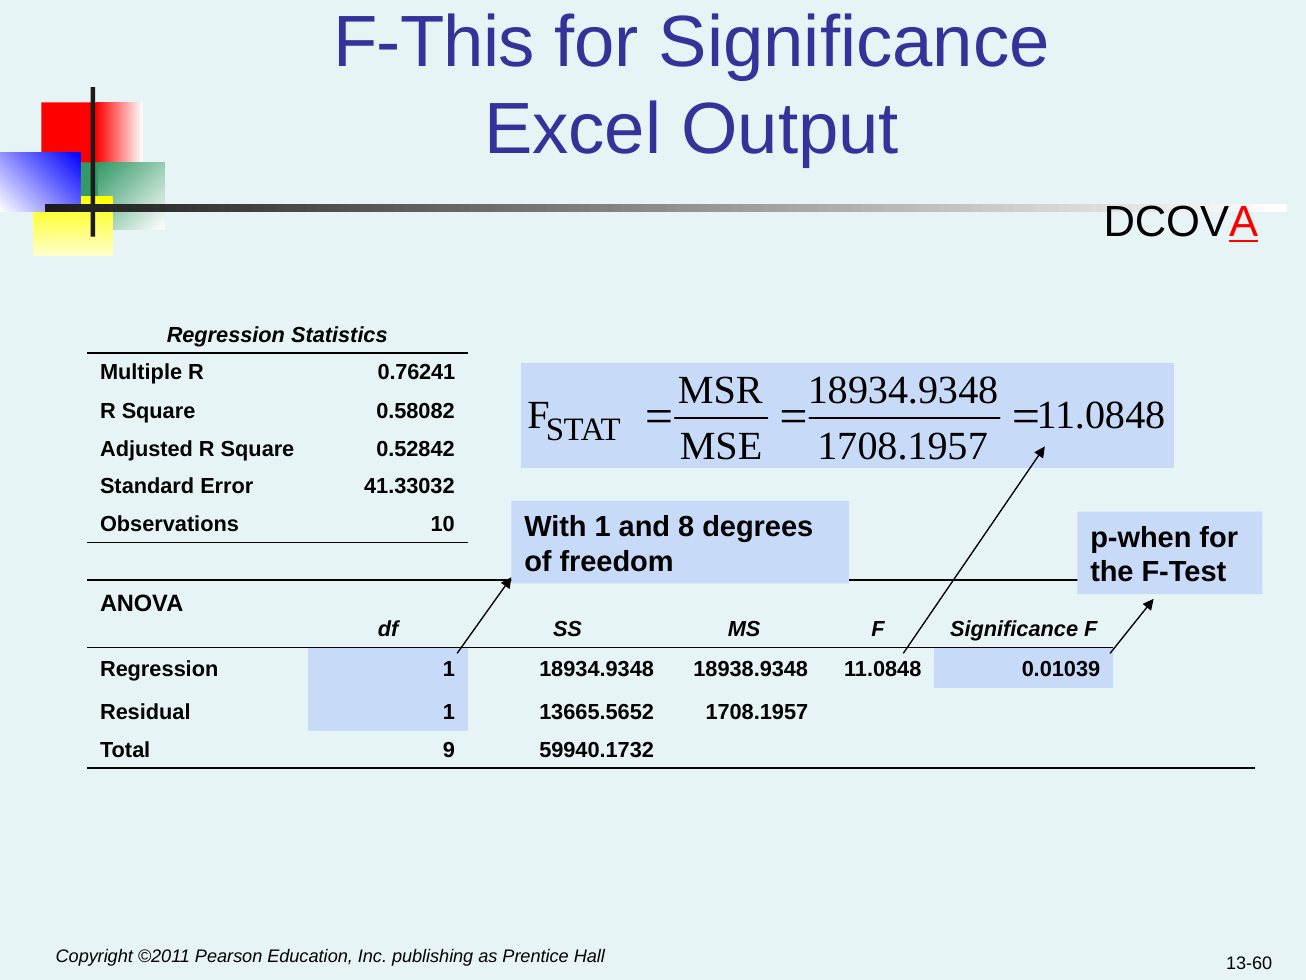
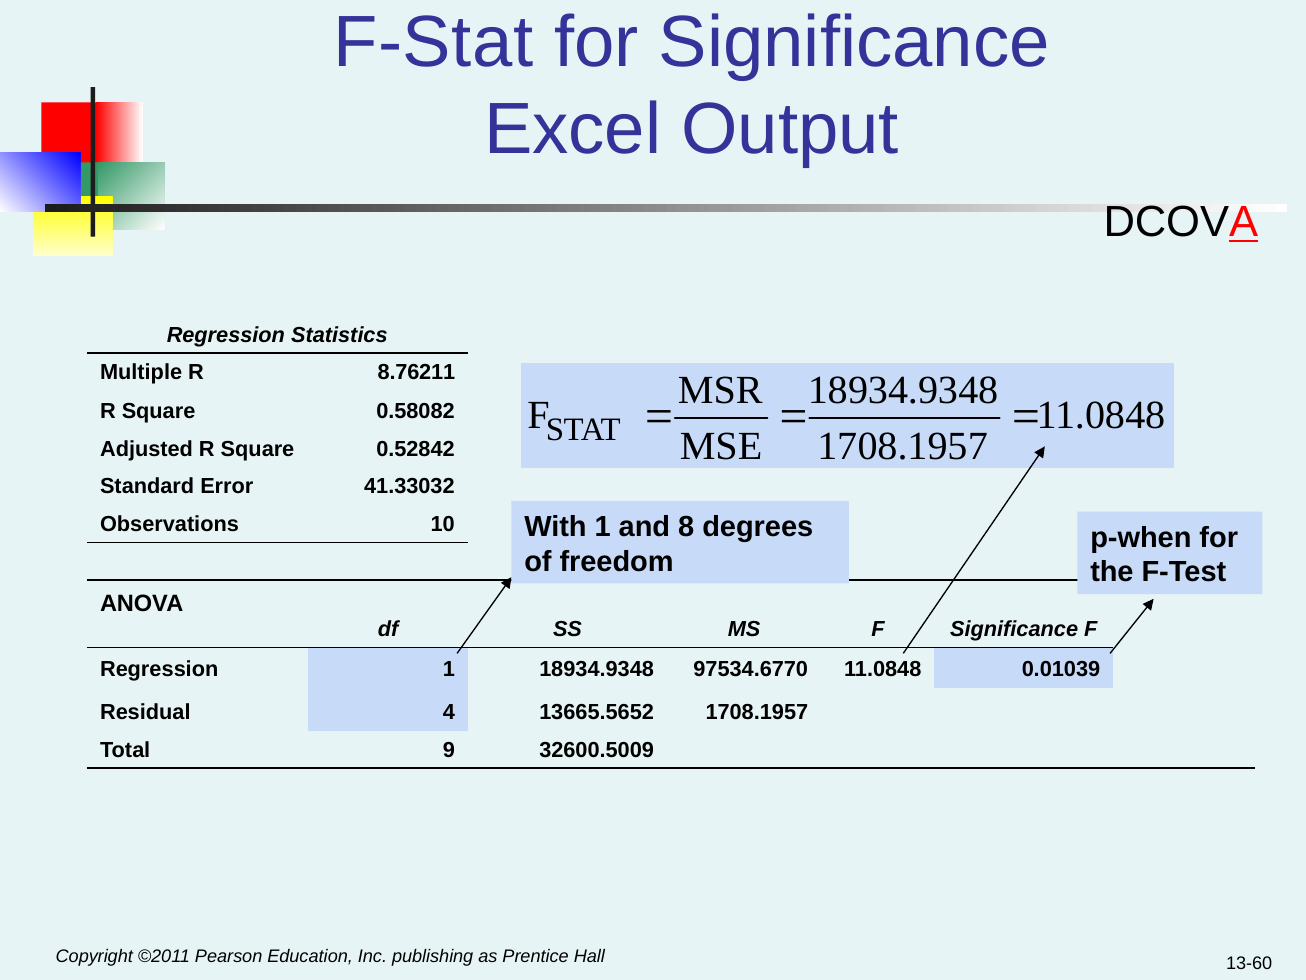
F-This: F-This -> F-Stat
0.76241: 0.76241 -> 8.76211
18938.9348: 18938.9348 -> 97534.6770
Residual 1: 1 -> 4
59940.1732: 59940.1732 -> 32600.5009
